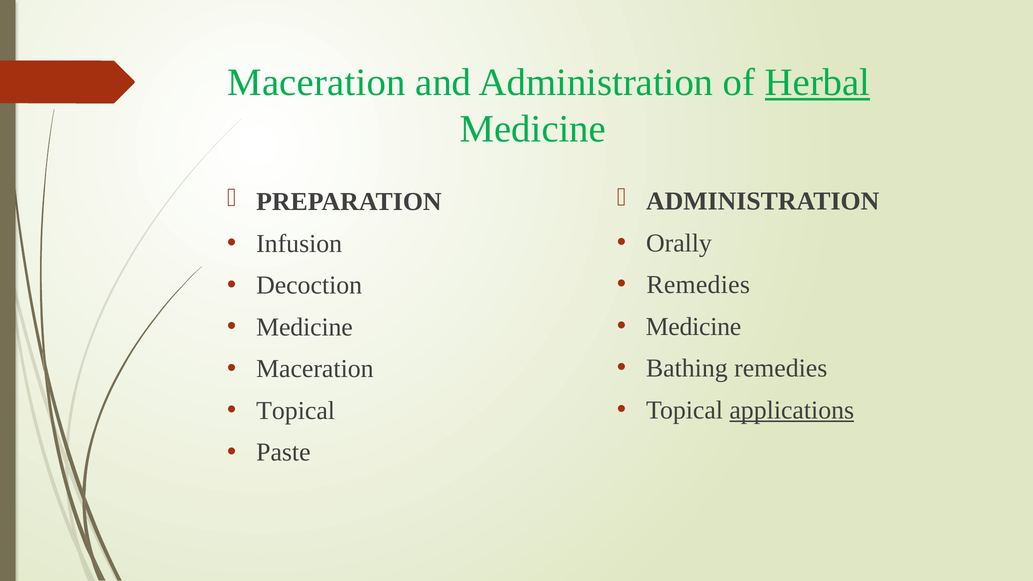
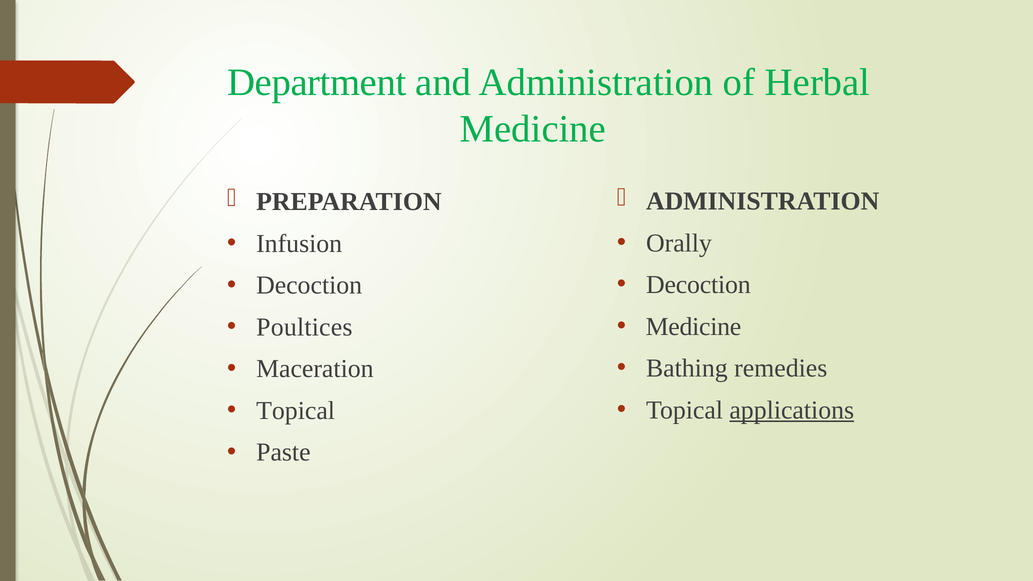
Maceration at (316, 83): Maceration -> Department
Herbal underline: present -> none
Remedies at (698, 285): Remedies -> Decoction
Medicine at (305, 327): Medicine -> Poultices
